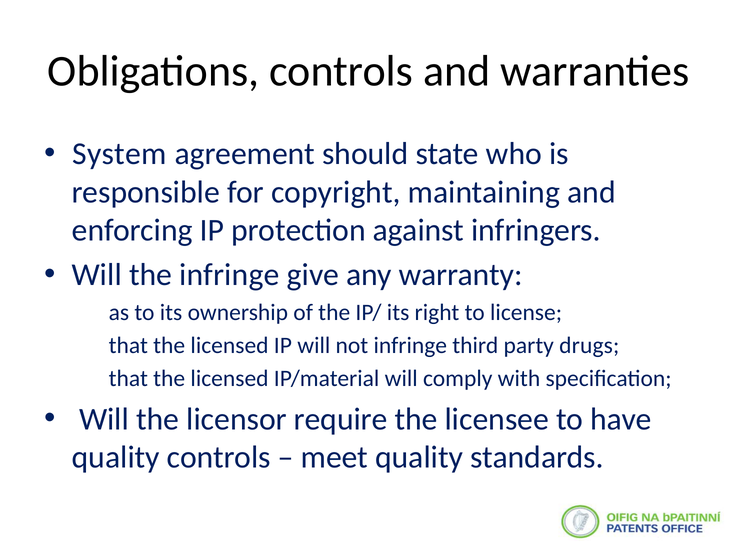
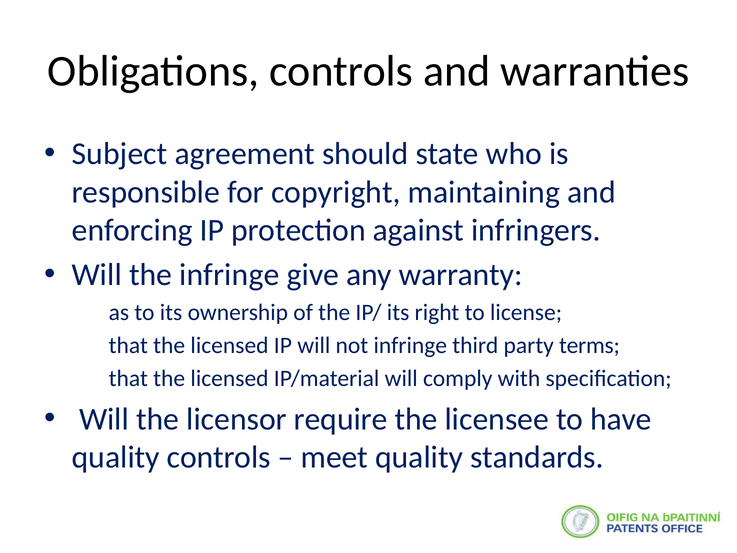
System: System -> Subject
drugs: drugs -> terms
